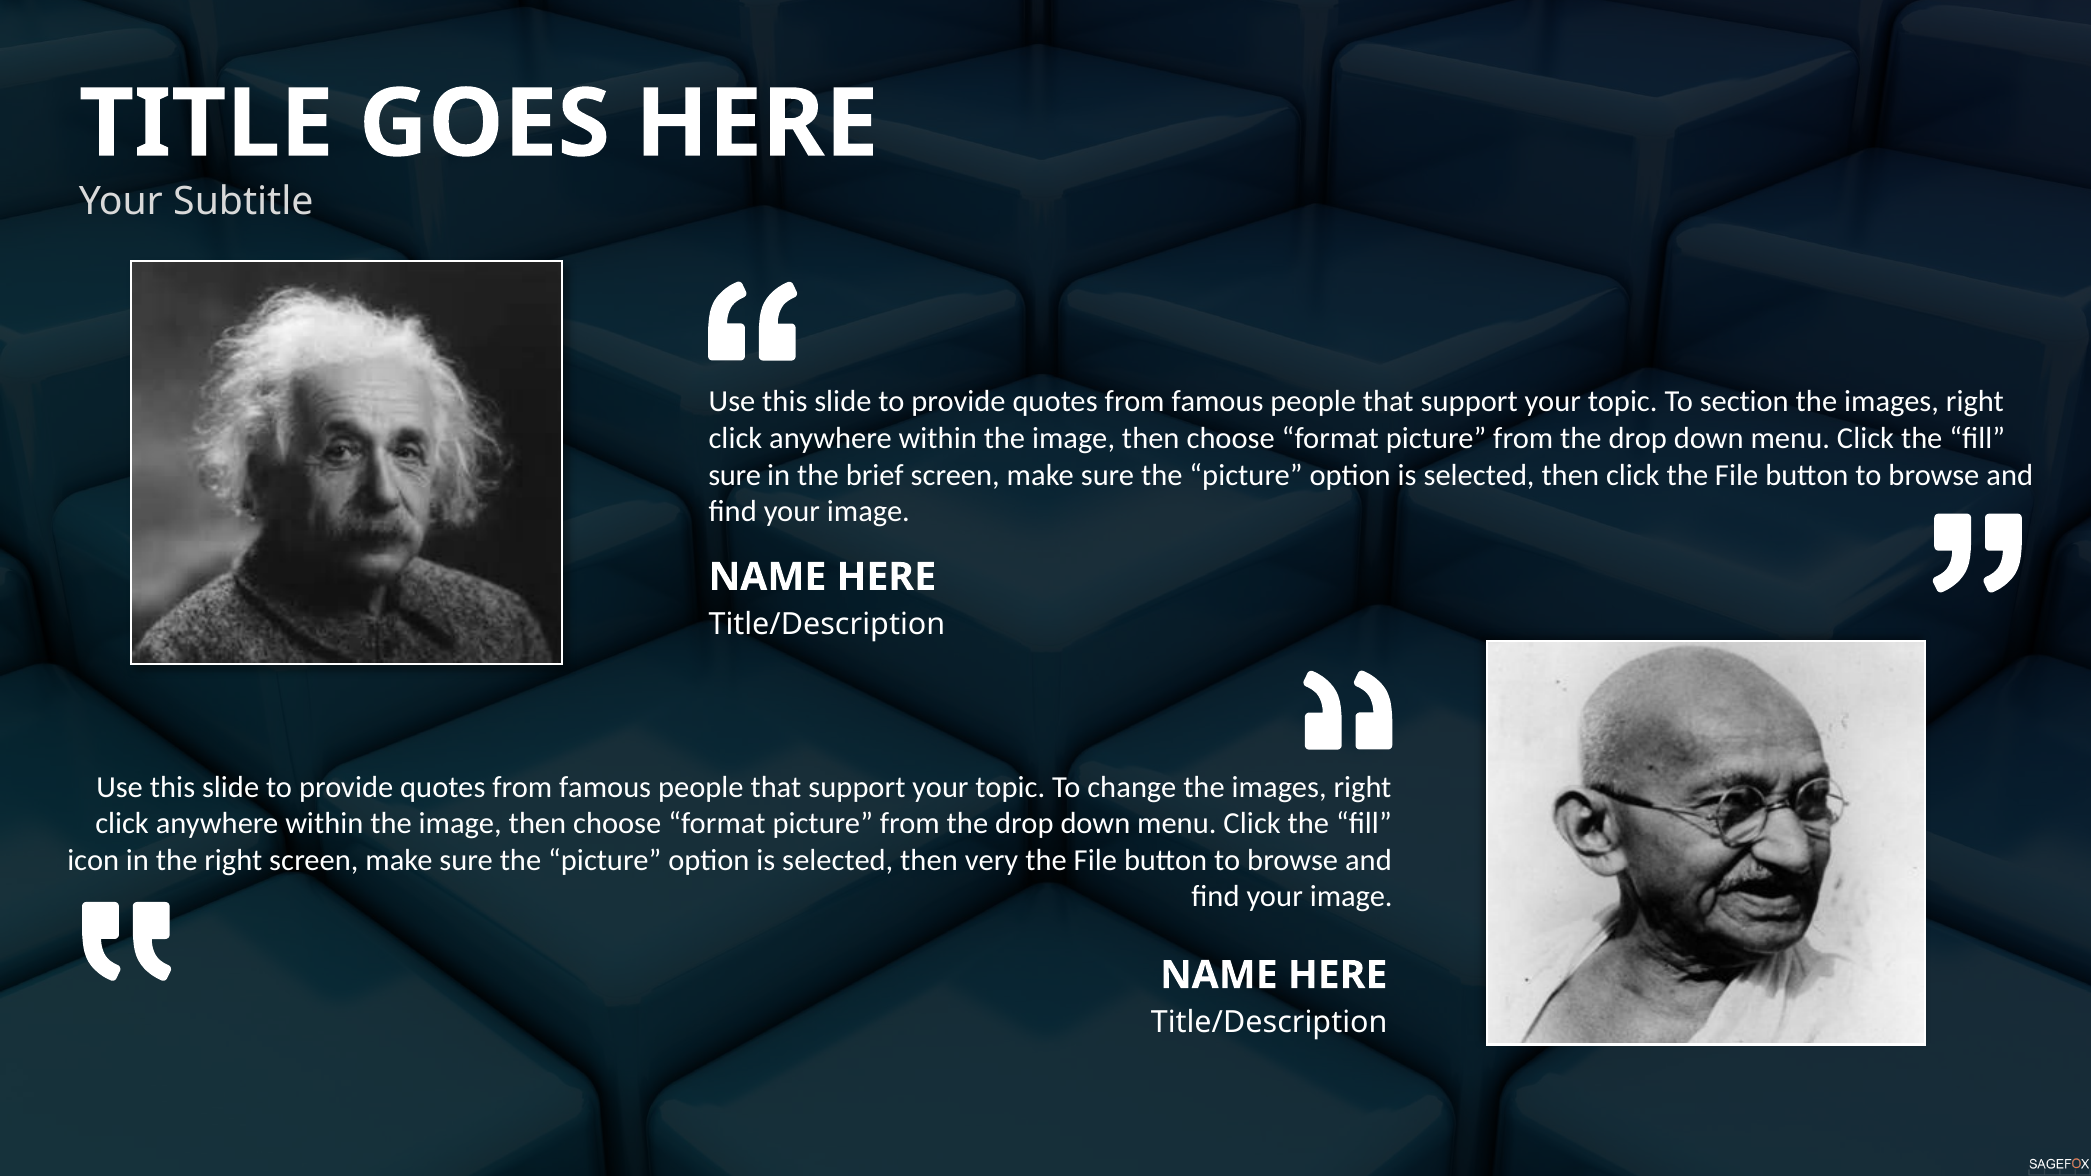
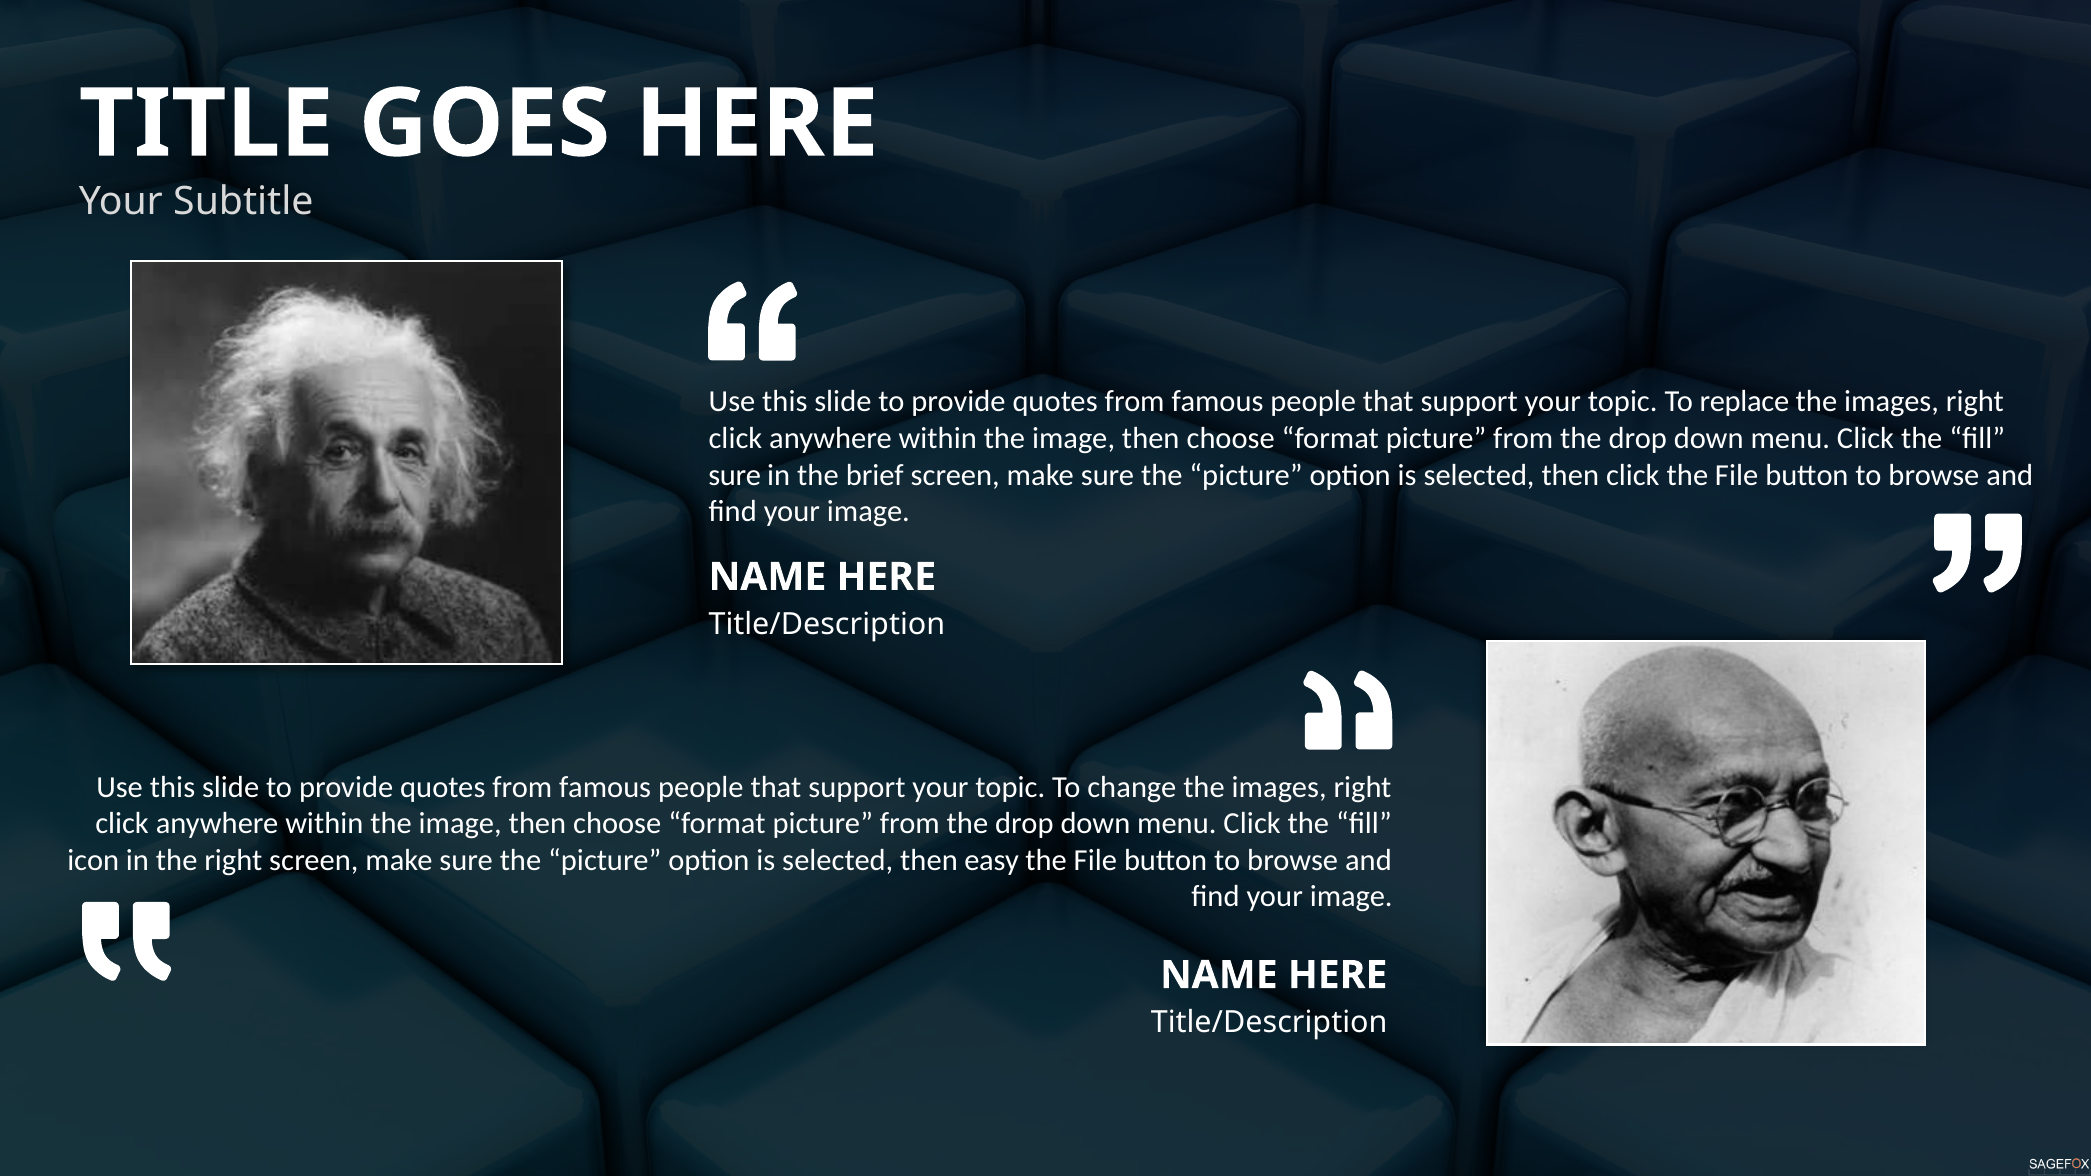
section: section -> replace
very: very -> easy
